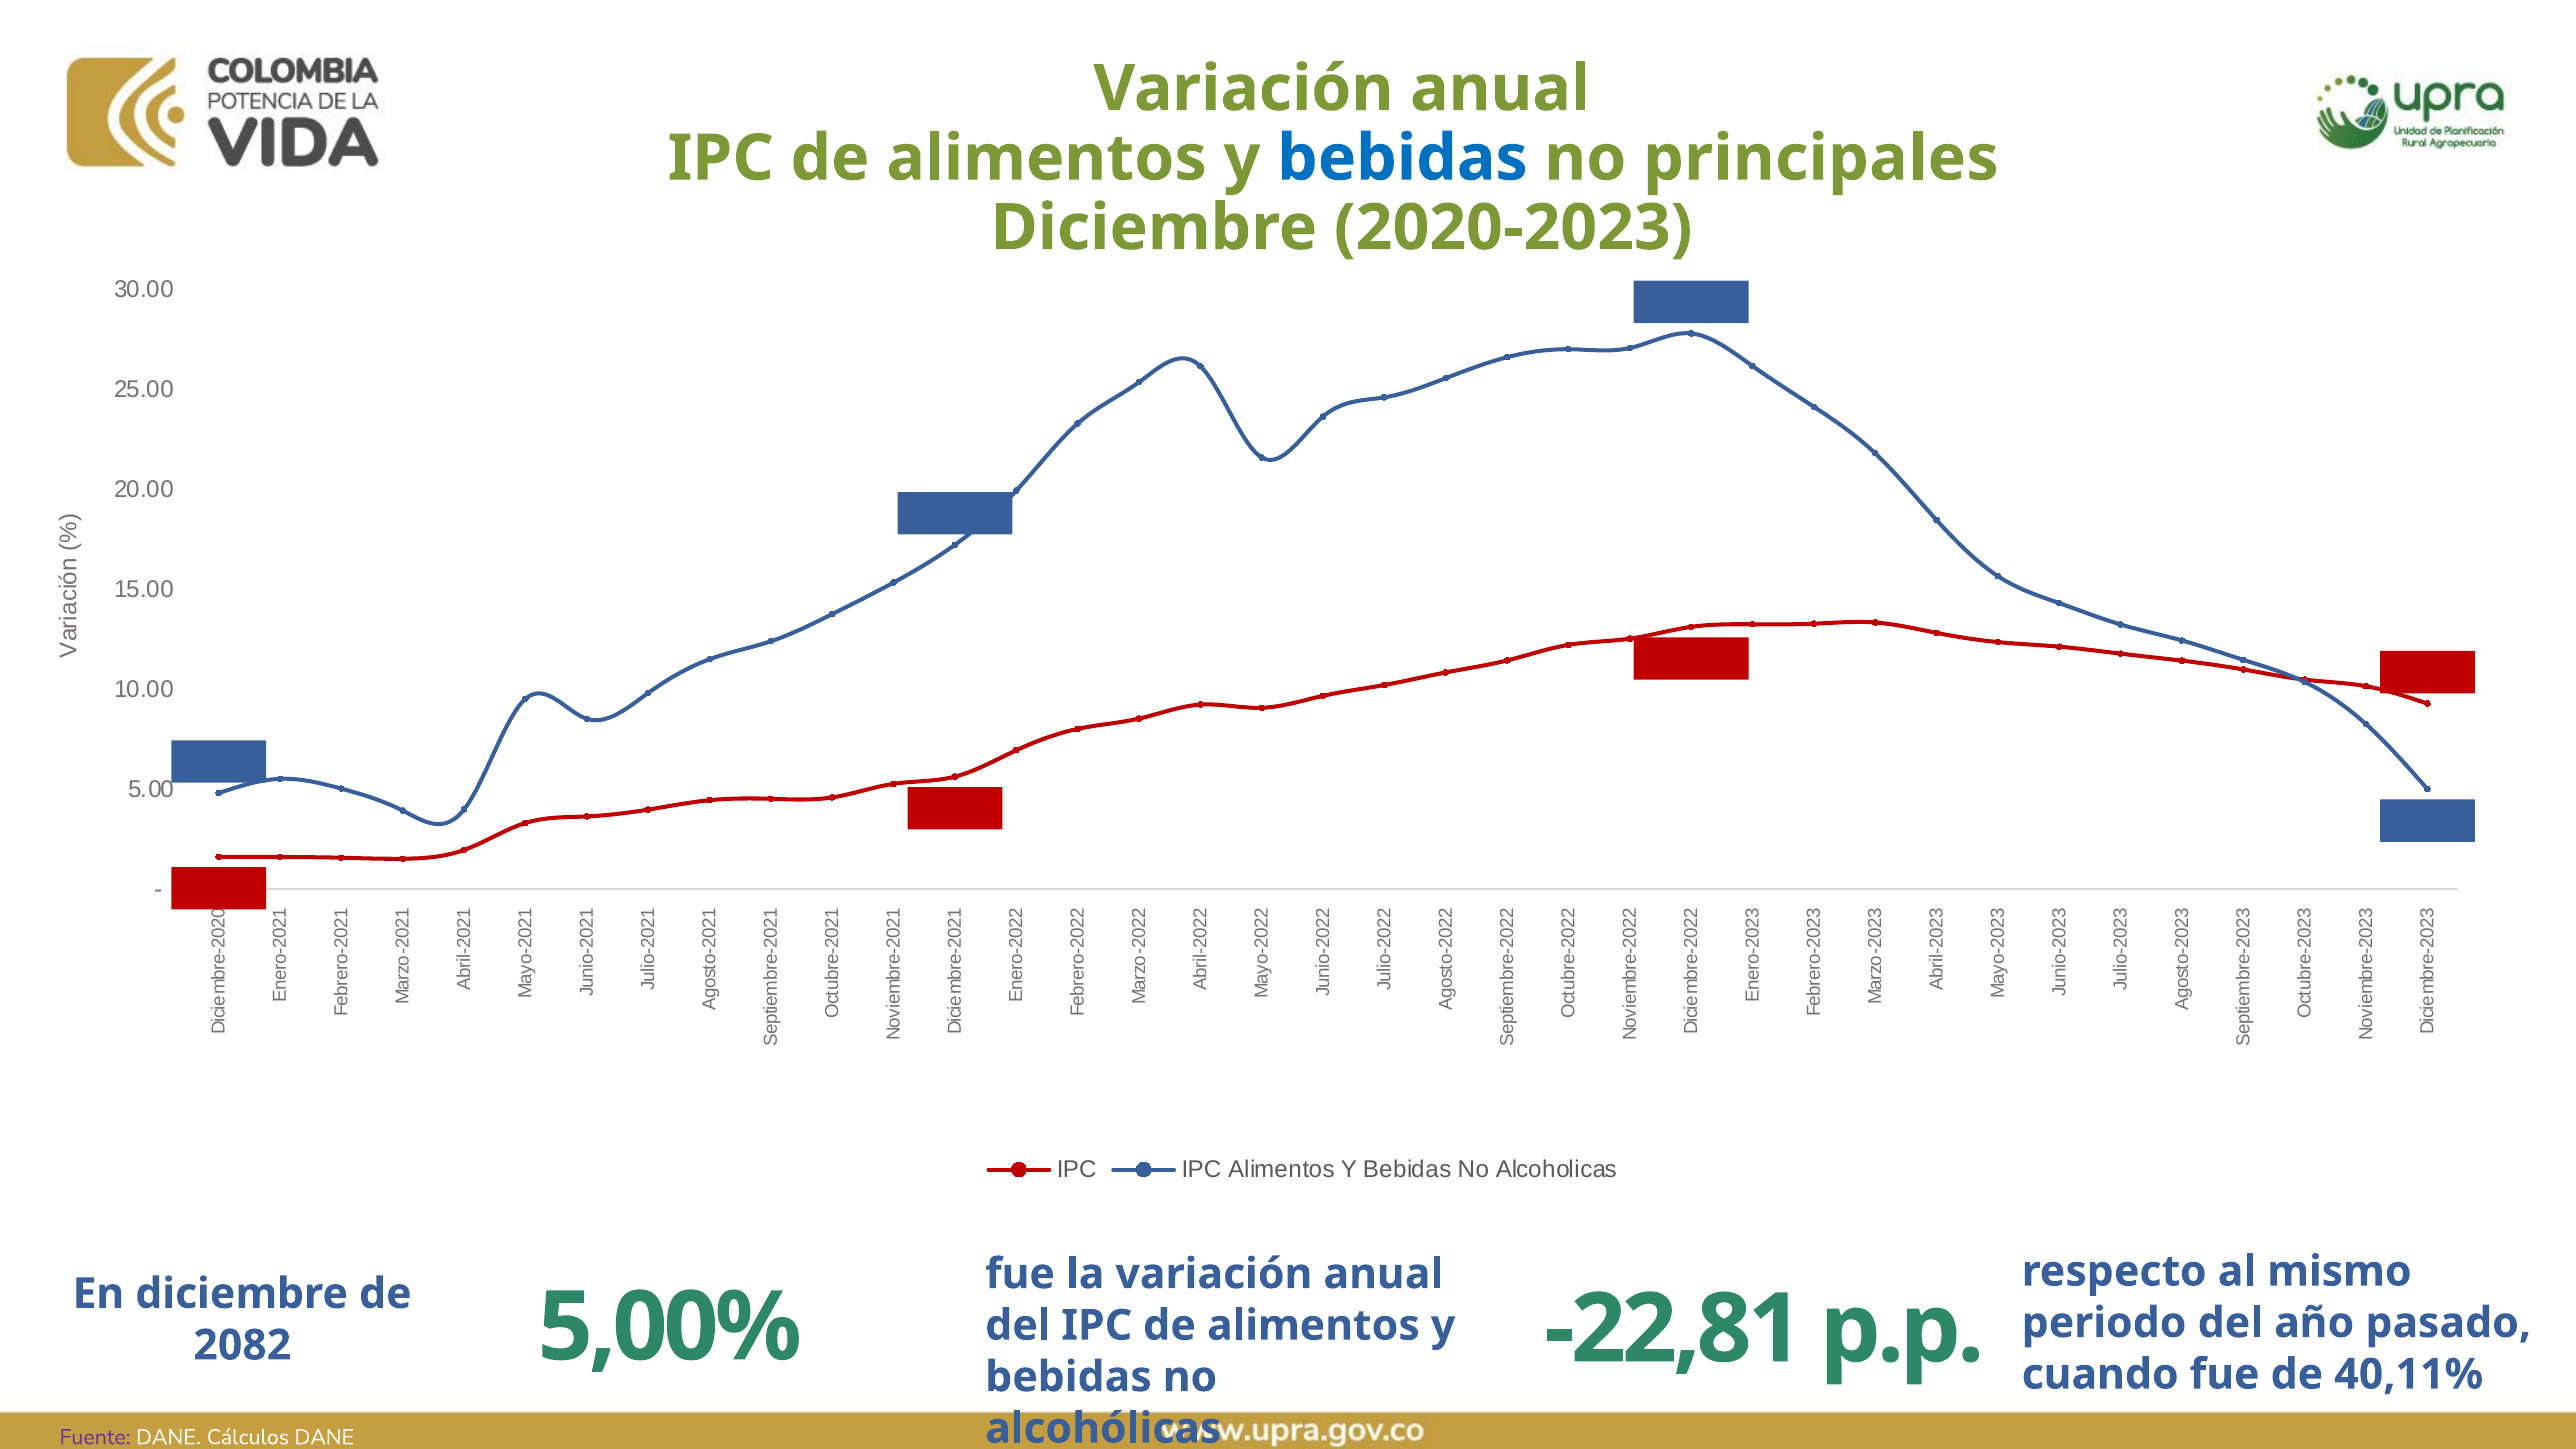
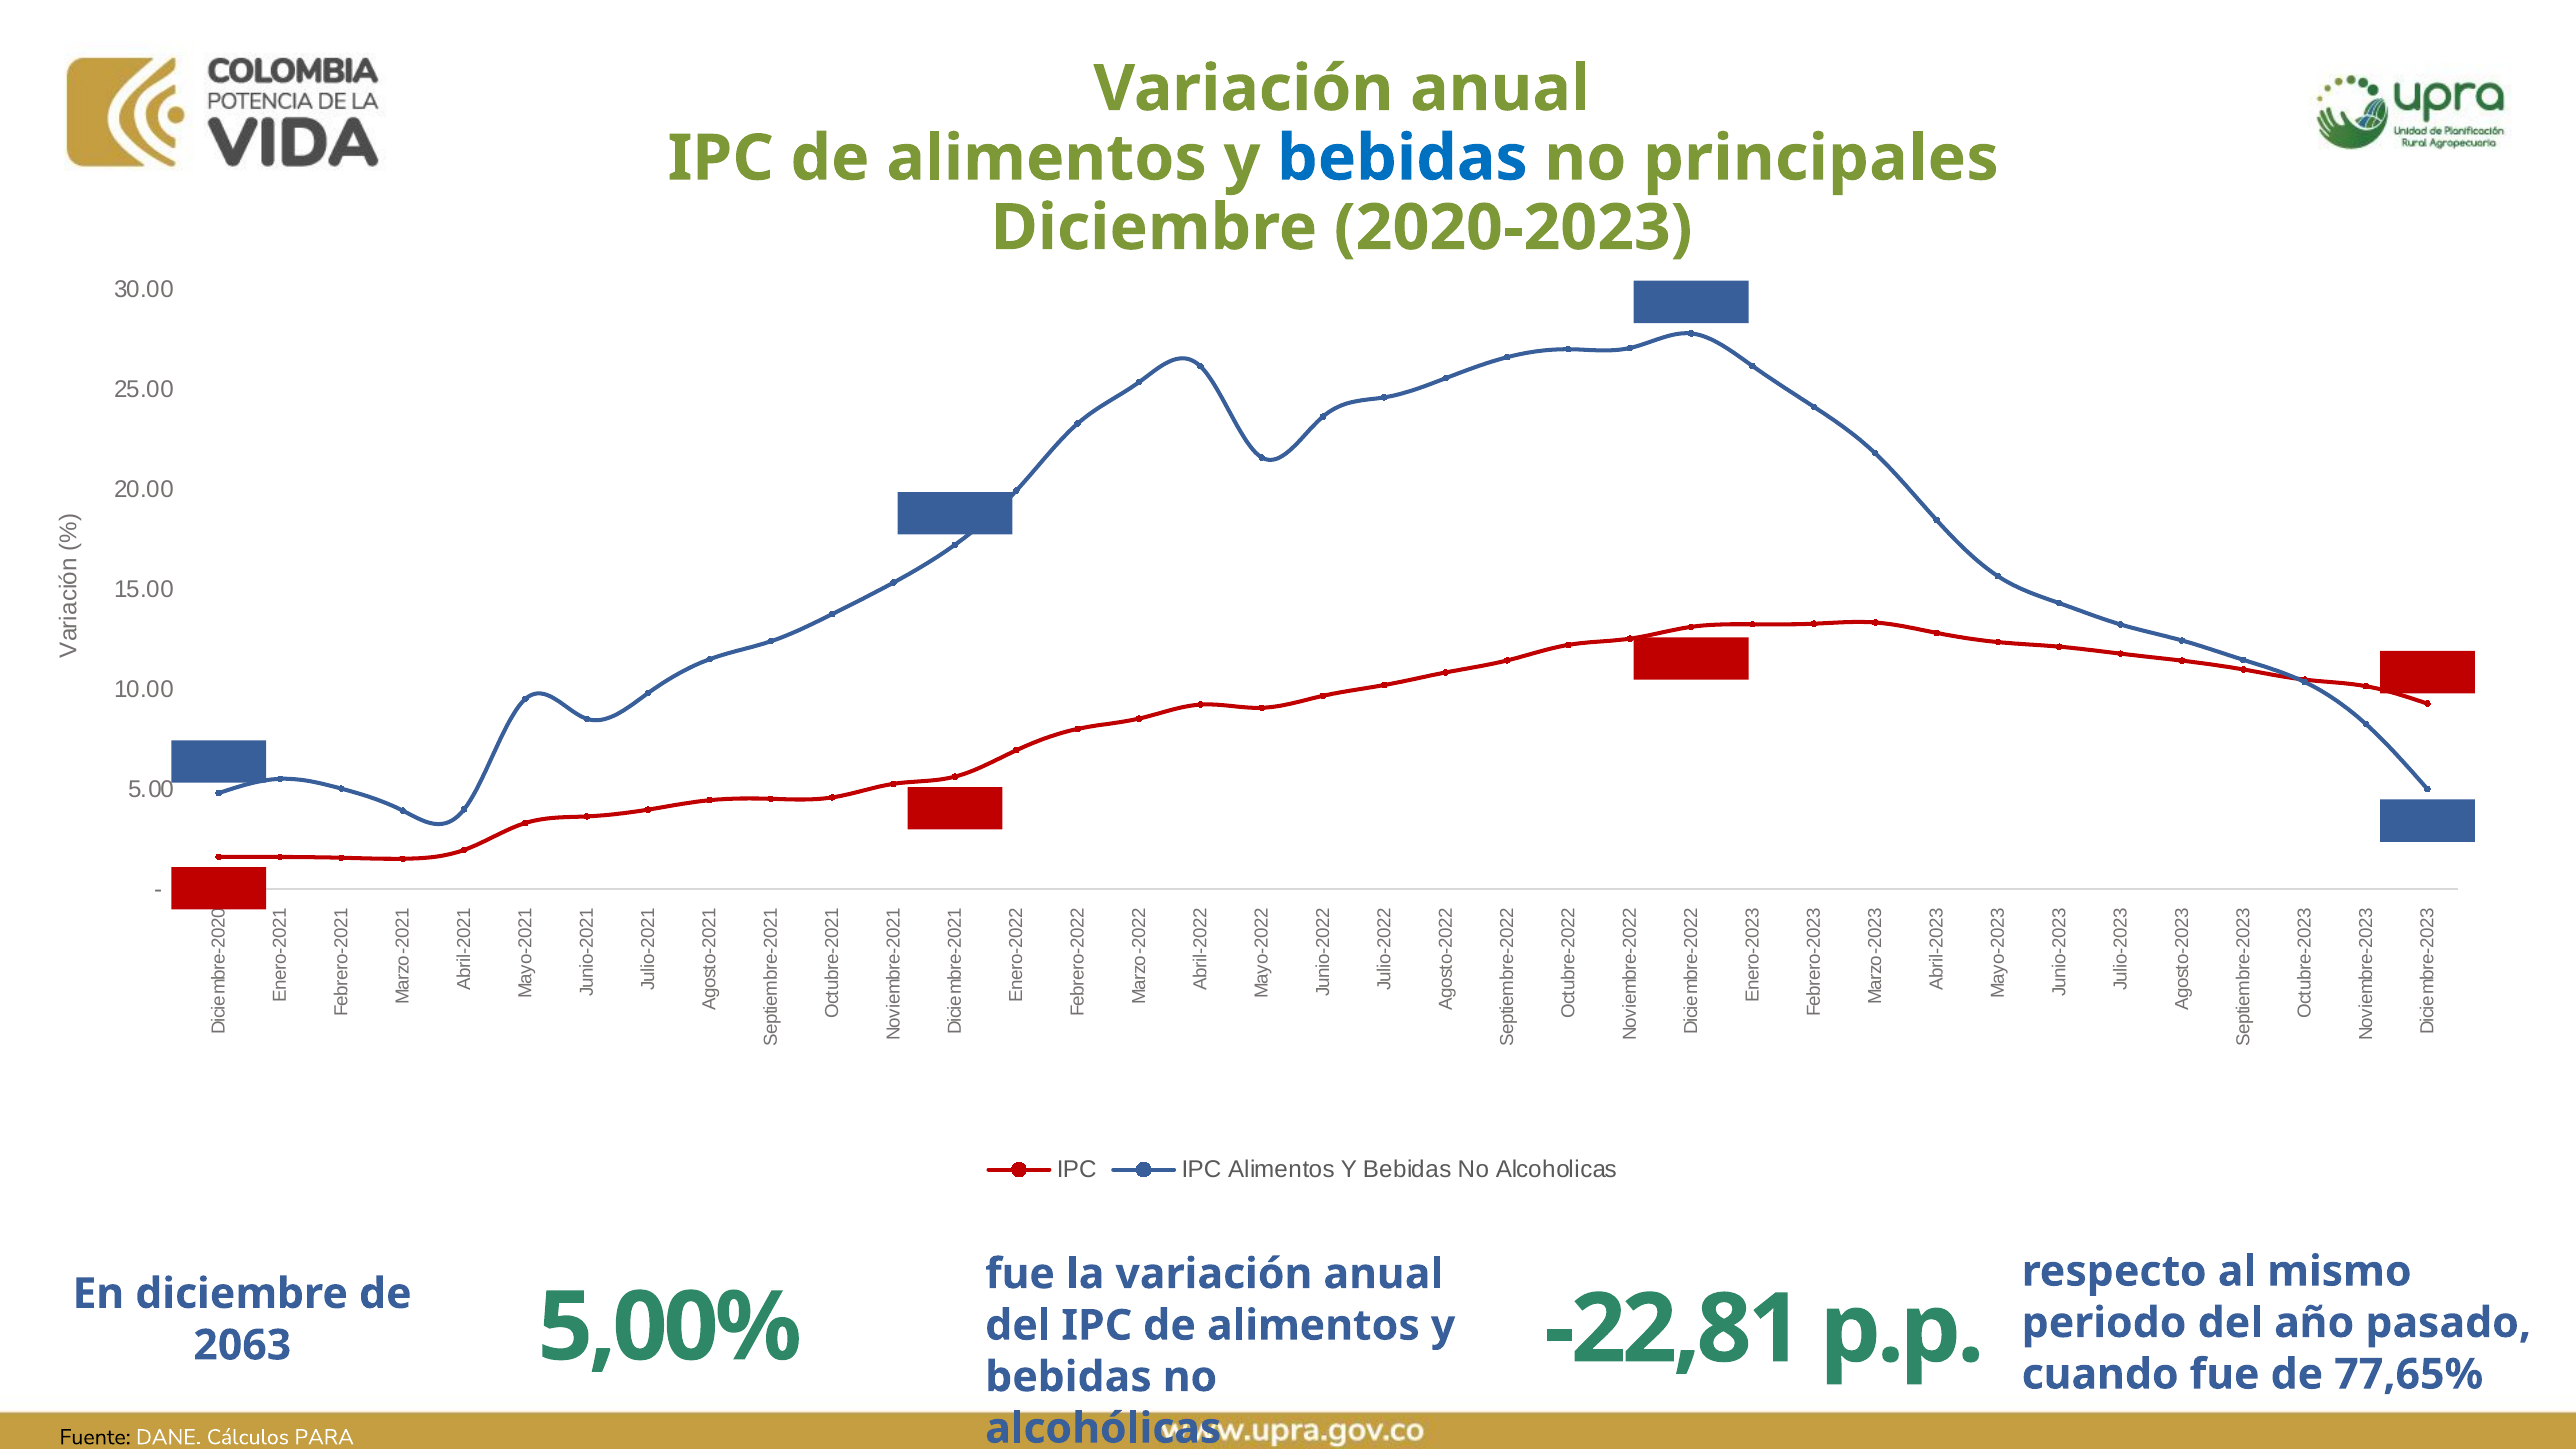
2082: 2082 -> 2063
40,11%: 40,11% -> 77,65%
Fuente colour: purple -> black
Cálculos DANE: DANE -> PARA
